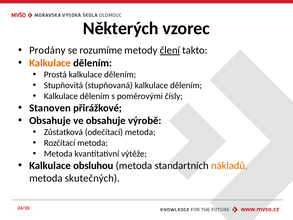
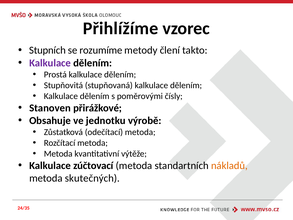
Některých: Některých -> Přihlížíme
Prodány: Prodány -> Stupních
člení underline: present -> none
Kalkulace at (50, 63) colour: orange -> purple
ve obsahuje: obsahuje -> jednotku
obsluhou: obsluhou -> zúčtovací
